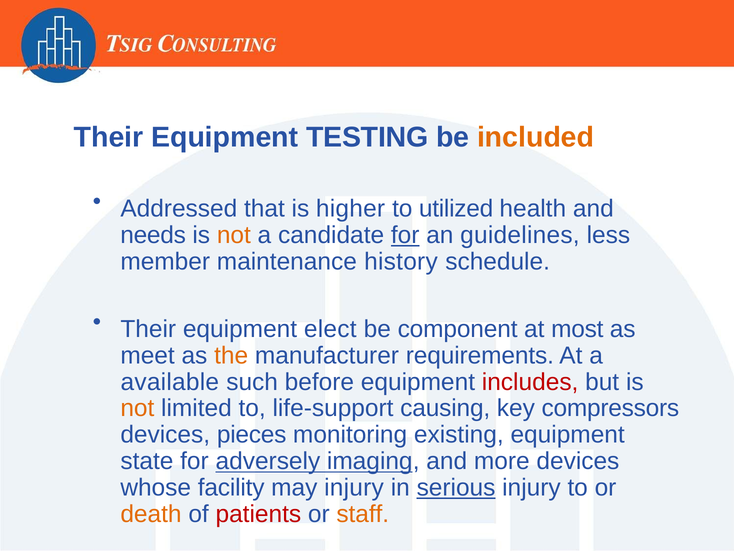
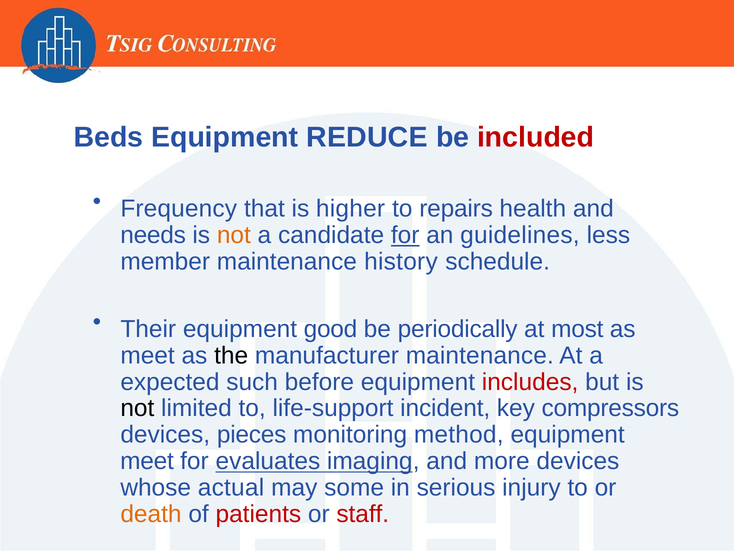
Their at (109, 137): Their -> Beds
TESTING: TESTING -> REDUCE
included colour: orange -> red
Addressed: Addressed -> Frequency
utilized: utilized -> repairs
elect: elect -> good
component: component -> periodically
the colour: orange -> black
manufacturer requirements: requirements -> maintenance
available: available -> expected
not at (137, 408) colour: orange -> black
causing: causing -> incident
existing: existing -> method
state at (147, 461): state -> meet
adversely: adversely -> evaluates
facility: facility -> actual
may injury: injury -> some
serious underline: present -> none
staff colour: orange -> red
